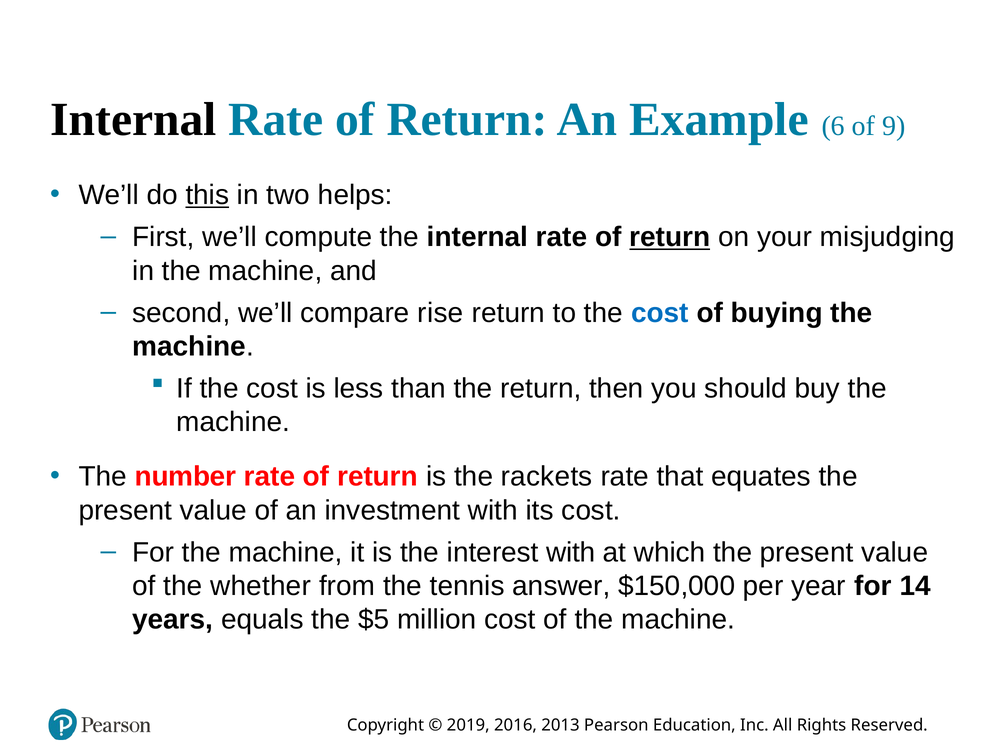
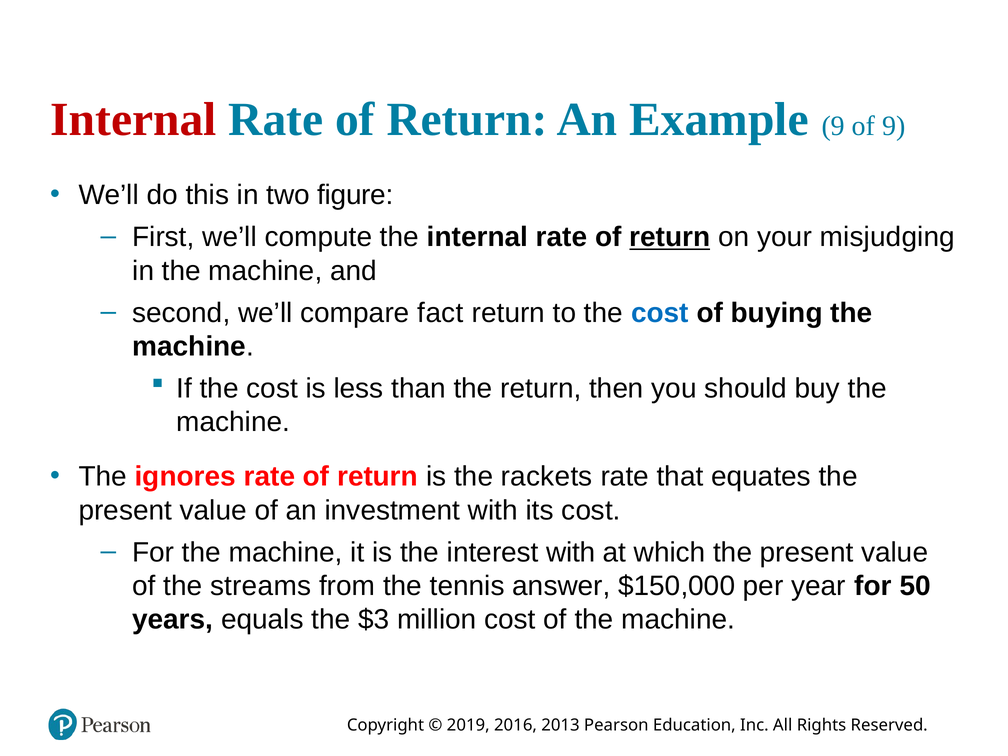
Internal at (133, 119) colour: black -> red
Example 6: 6 -> 9
this underline: present -> none
helps: helps -> figure
rise: rise -> fact
number: number -> ignores
whether: whether -> streams
14: 14 -> 50
$5: $5 -> $3
